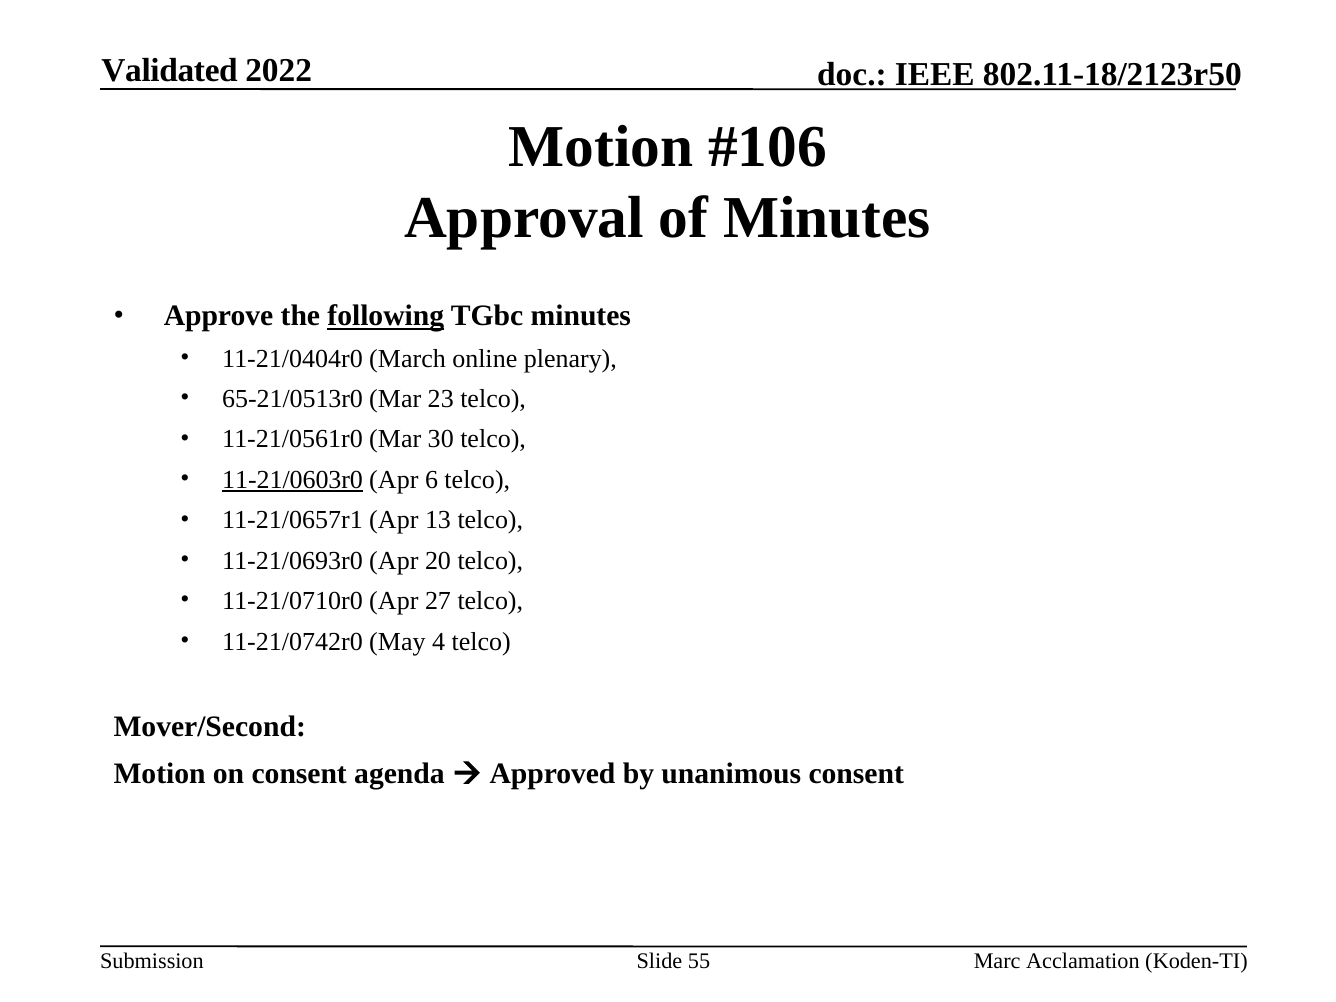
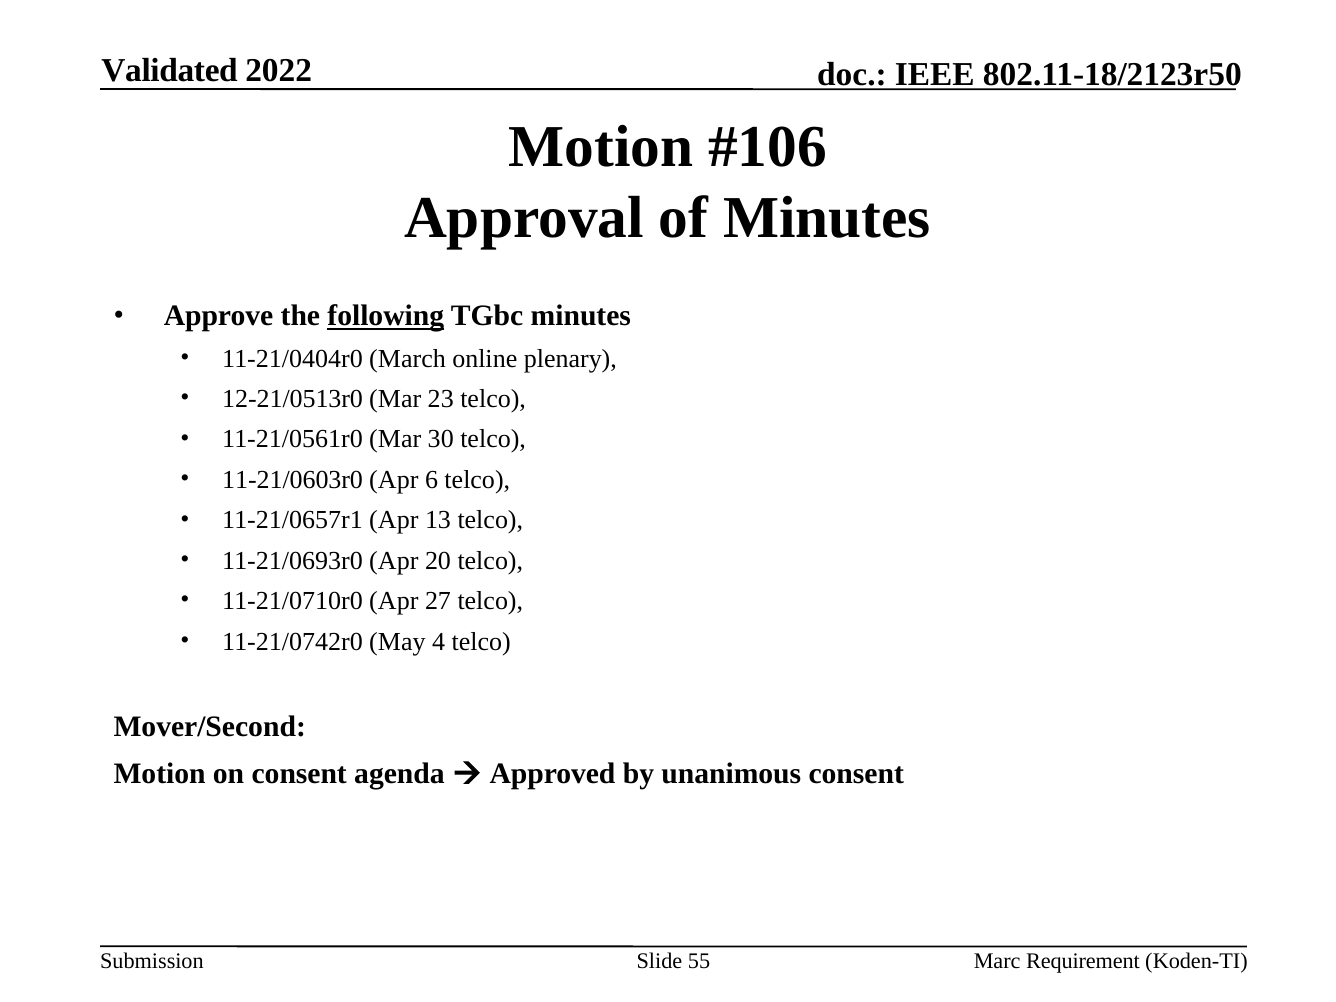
65-21/0513r0: 65-21/0513r0 -> 12-21/0513r0
11-21/0603r0 underline: present -> none
Acclamation: Acclamation -> Requirement
